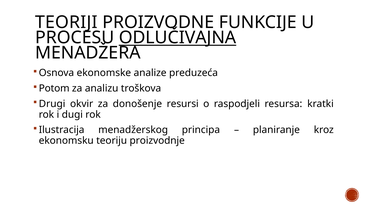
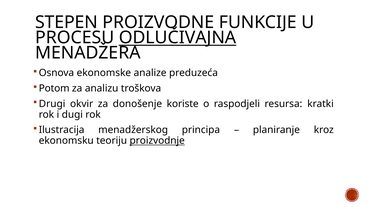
TEORIJI: TEORIJI -> STEPEN
resursi: resursi -> koriste
proizvodnje underline: none -> present
